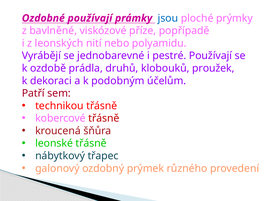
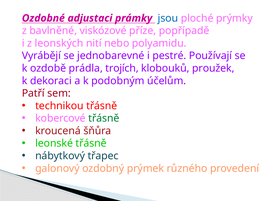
Ozdobné používají: používají -> adjustaci
druhů: druhů -> trojích
třásně at (104, 118) colour: red -> green
